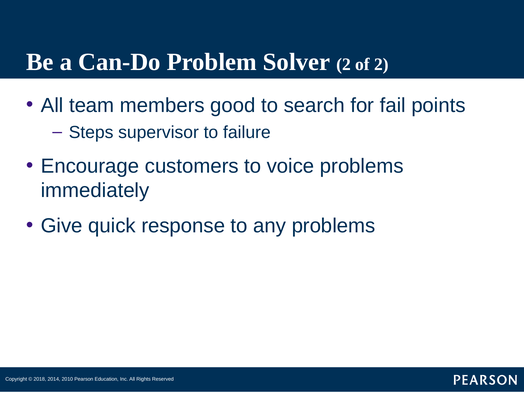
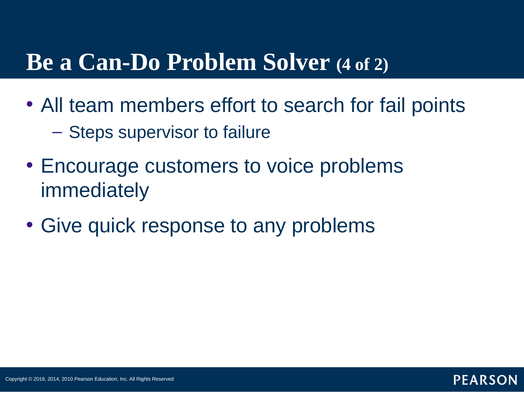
Solver 2: 2 -> 4
good: good -> effort
